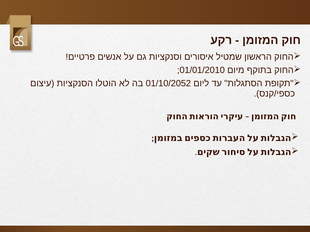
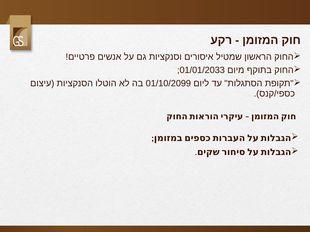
01/01/2010: 01/01/2010 -> 01/01/2033
01/10/2052: 01/10/2052 -> 01/10/2099
